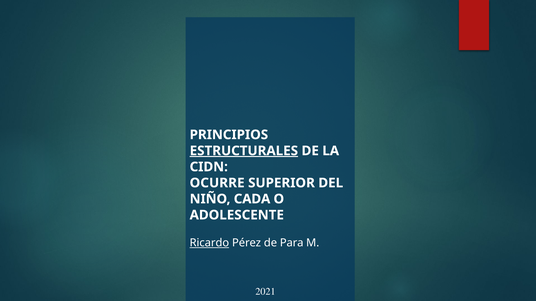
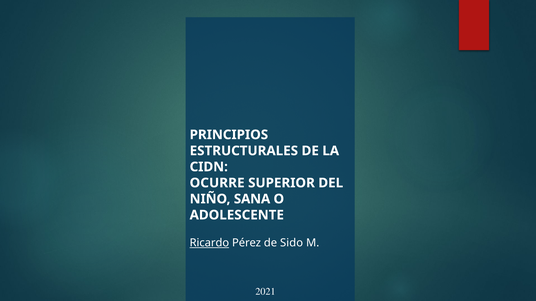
ESTRUCTURALES underline: present -> none
CADA: CADA -> SANA
Para: Para -> Sido
